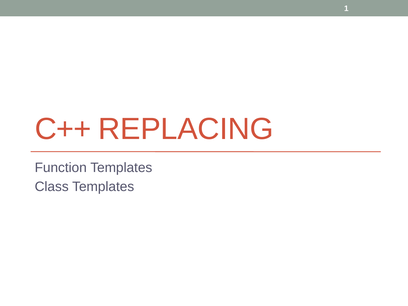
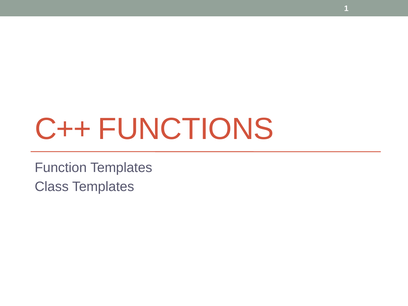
REPLACING: REPLACING -> FUNCTIONS
